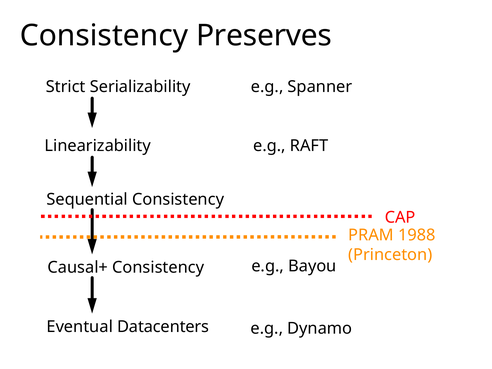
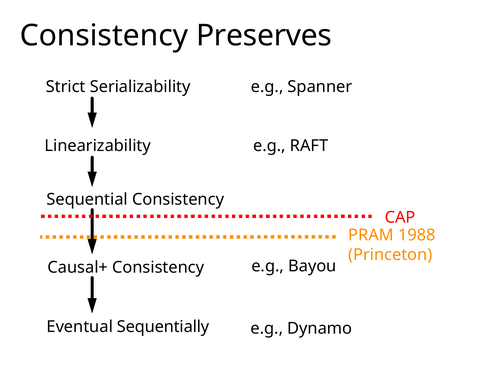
Datacenters: Datacenters -> Sequentially
